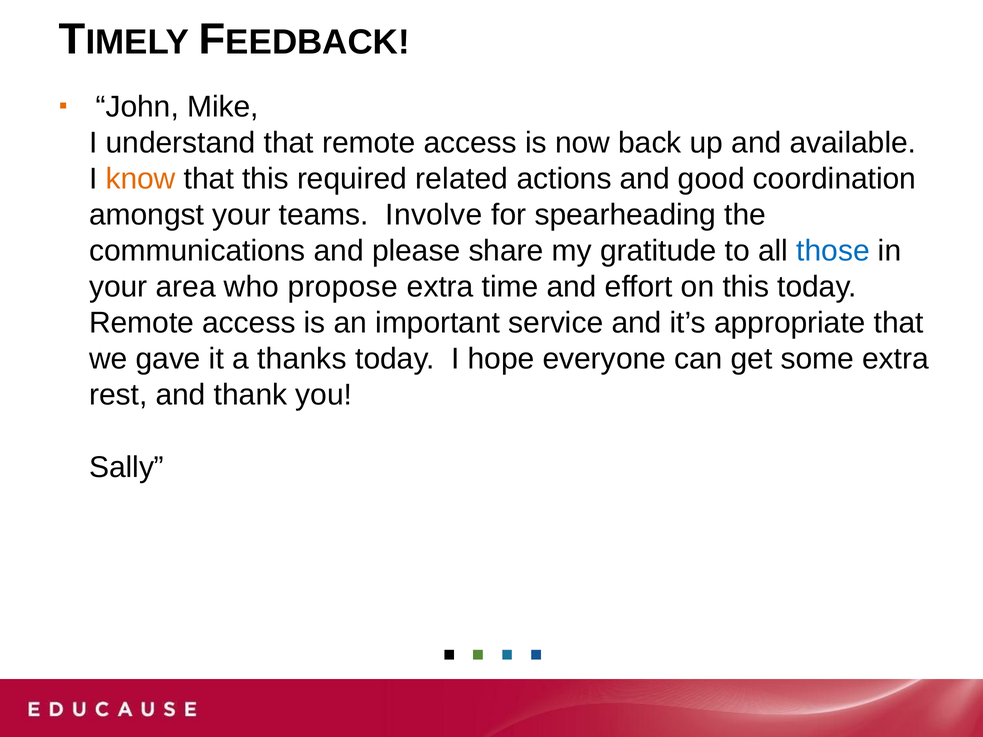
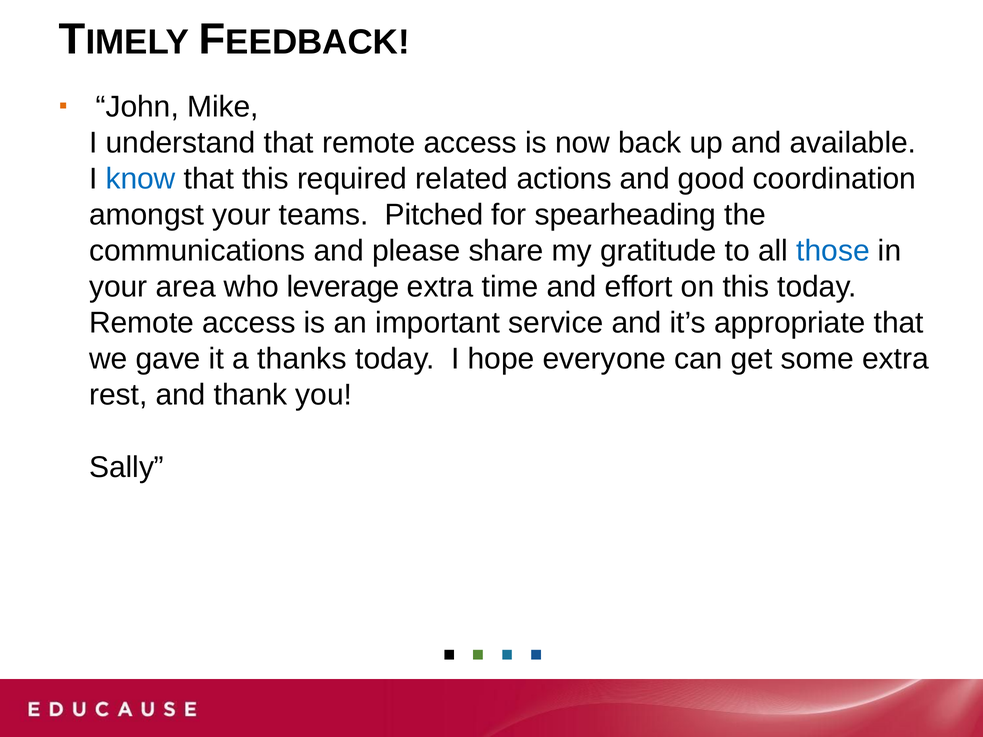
know colour: orange -> blue
Involve: Involve -> Pitched
propose: propose -> leverage
